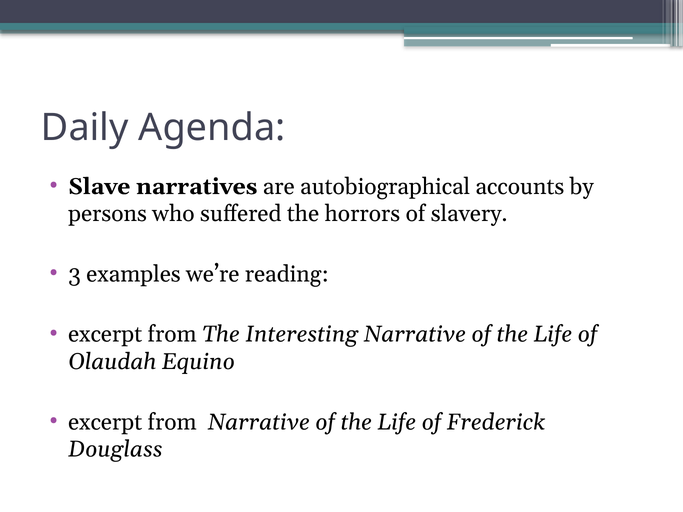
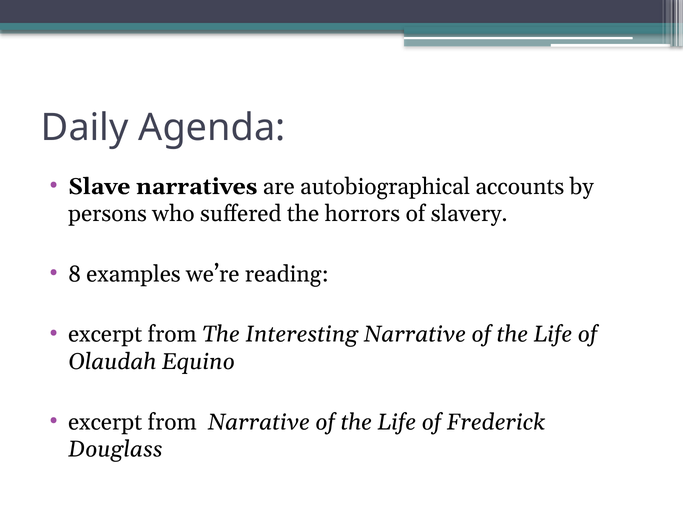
3: 3 -> 8
